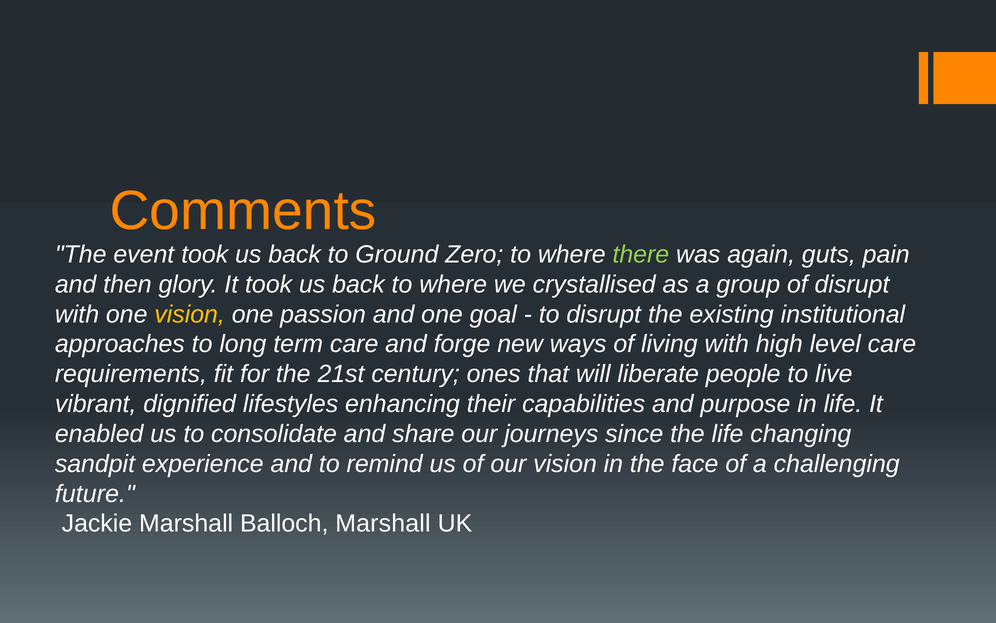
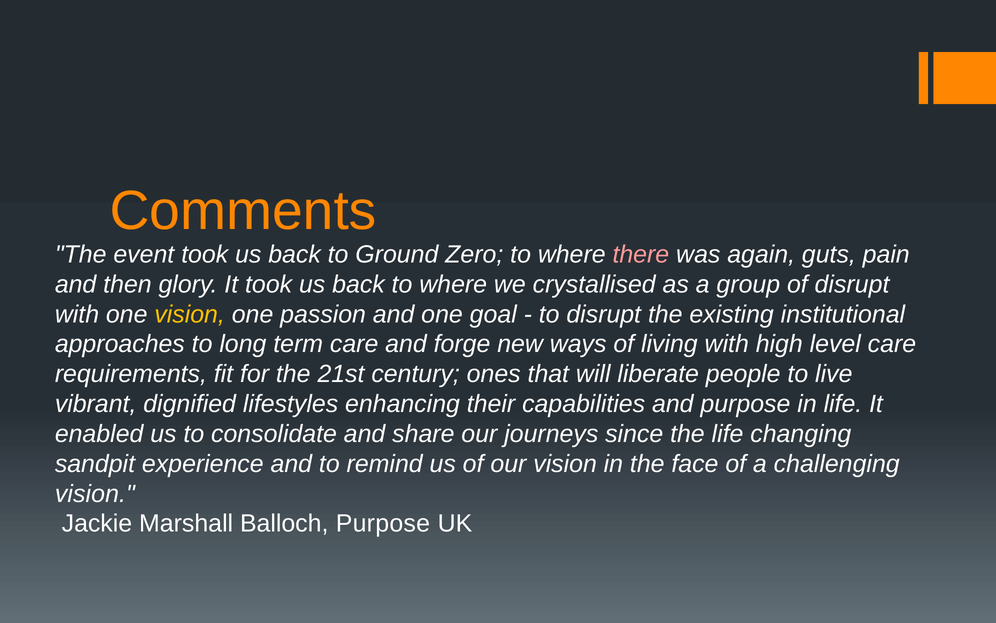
there colour: light green -> pink
future at (95, 493): future -> vision
Balloch Marshall: Marshall -> Purpose
